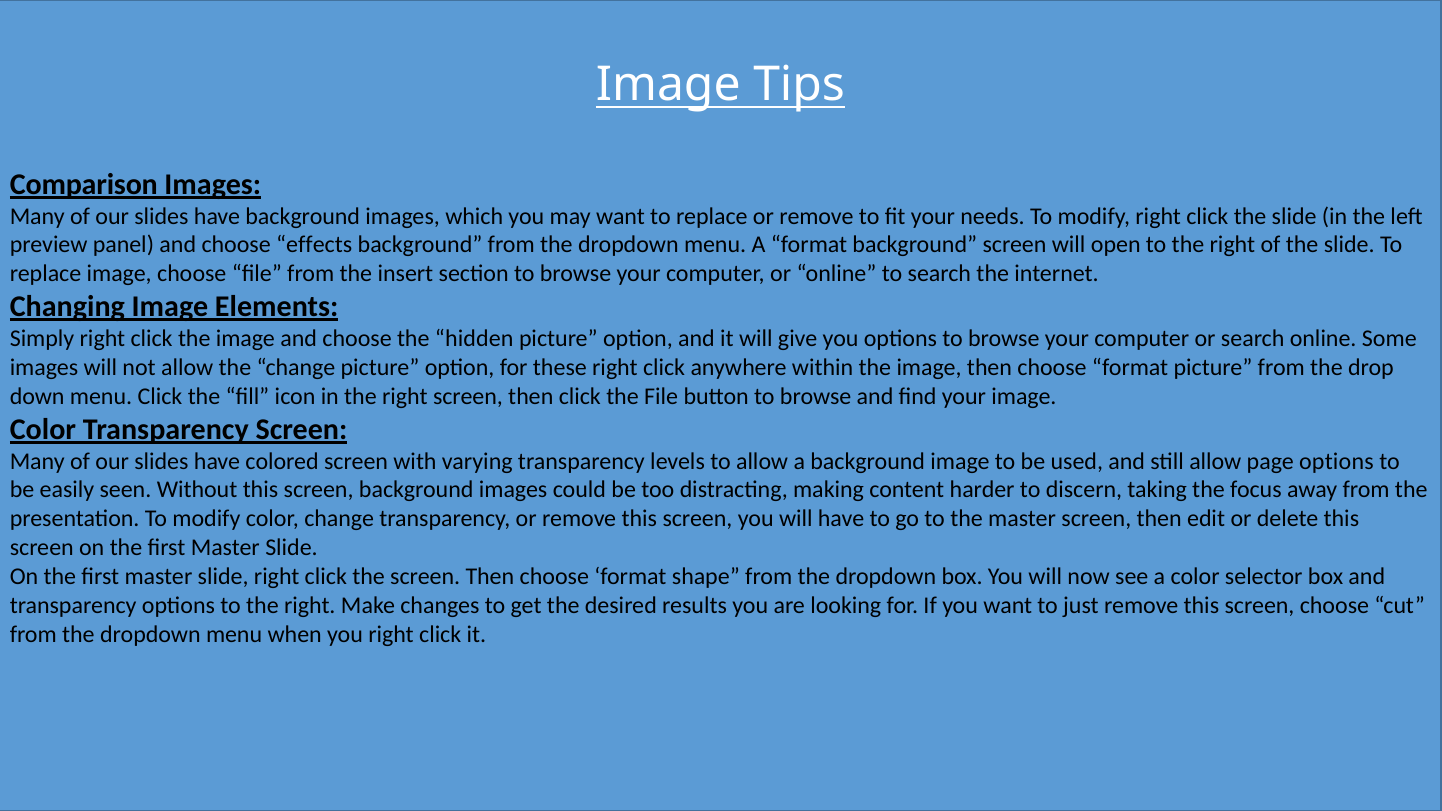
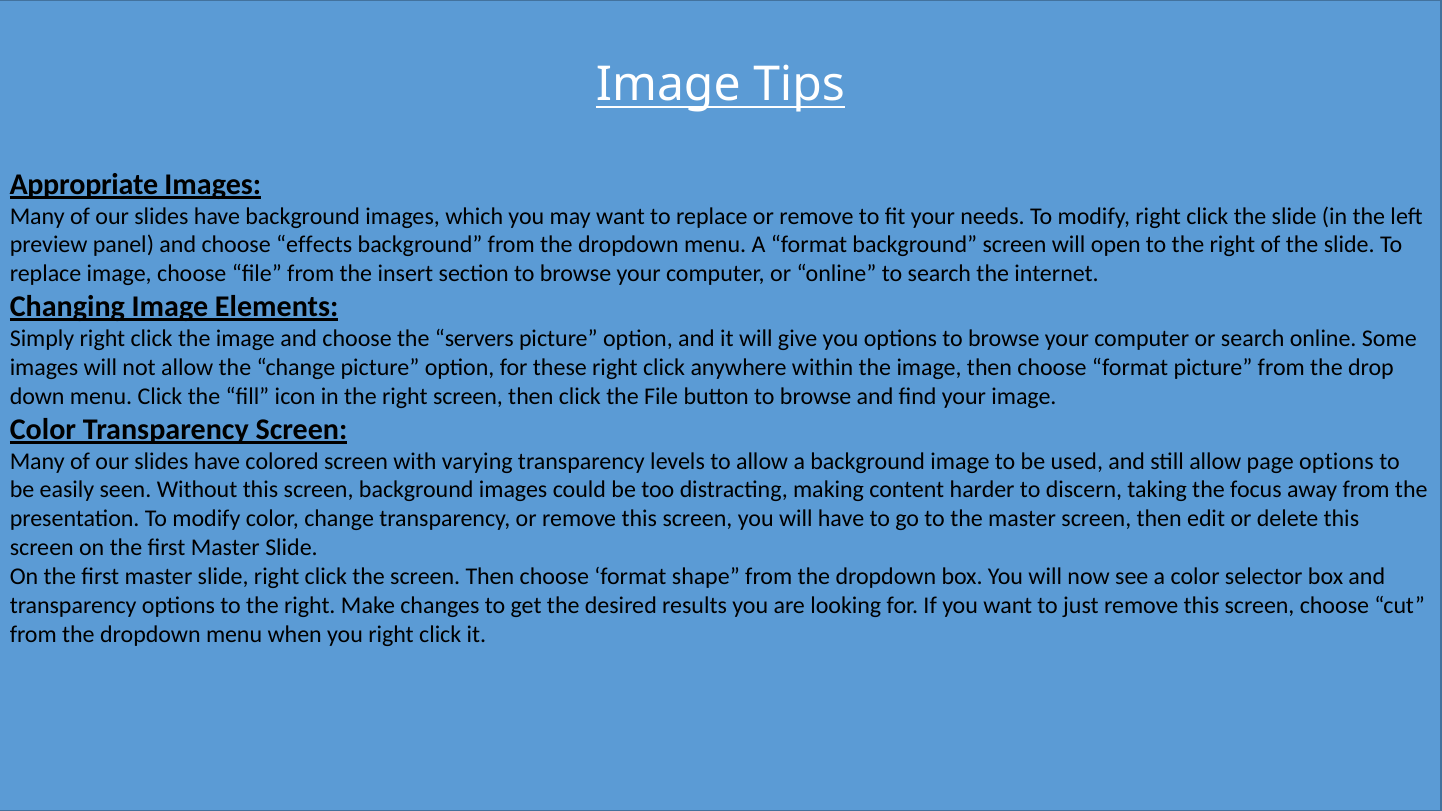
Comparison: Comparison -> Appropriate
hidden: hidden -> servers
